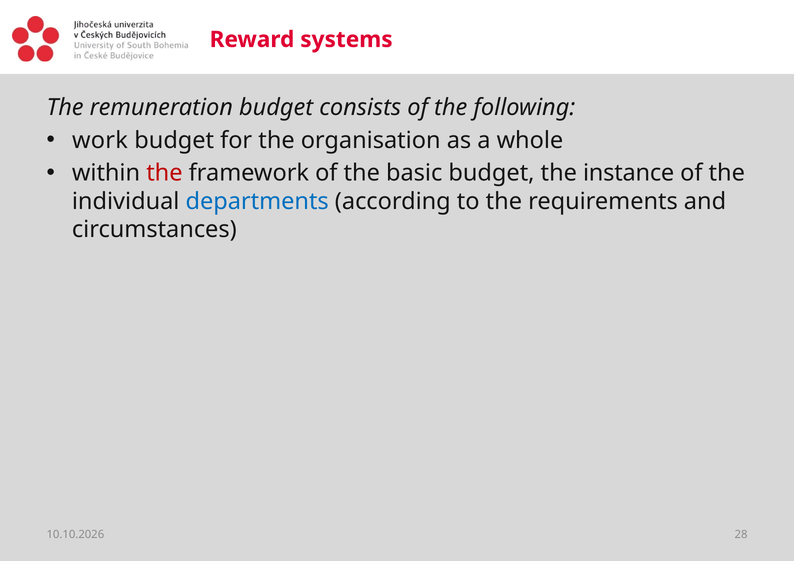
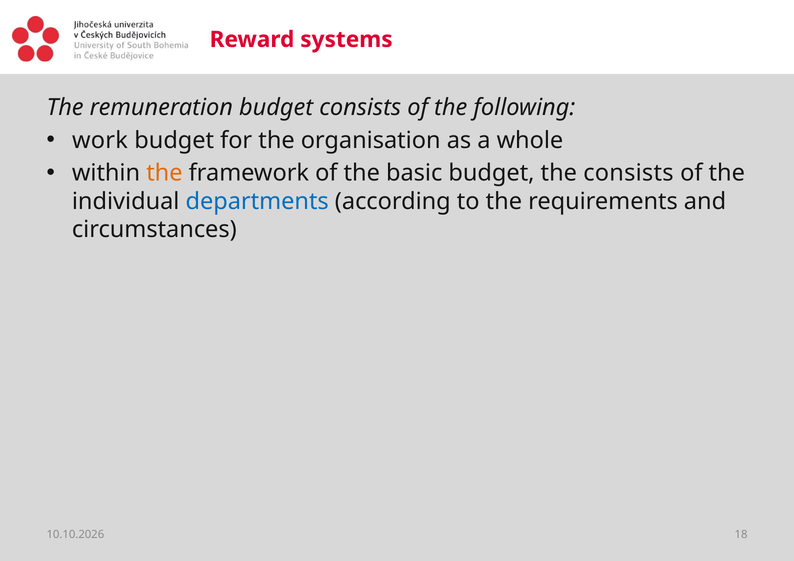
the at (164, 173) colour: red -> orange
the instance: instance -> consists
28: 28 -> 18
